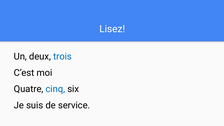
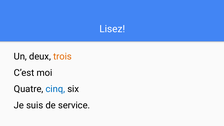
trois colour: blue -> orange
